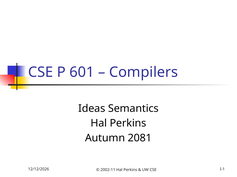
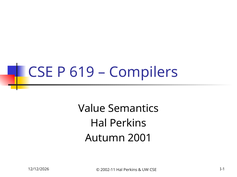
601: 601 -> 619
Ideas: Ideas -> Value
2081: 2081 -> 2001
